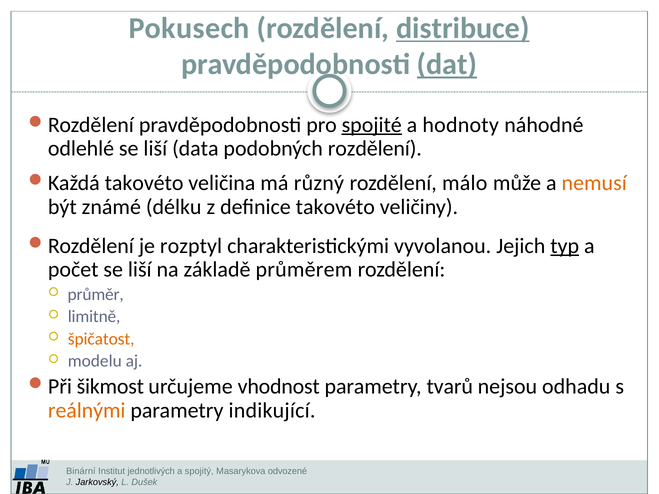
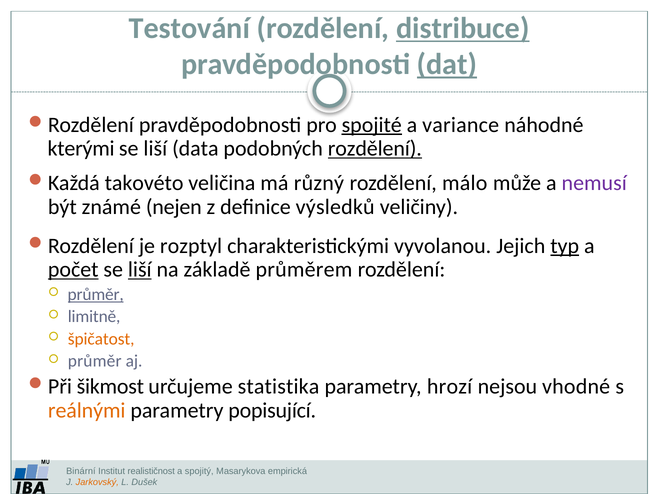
Pokusech: Pokusech -> Testování
hodnoty: hodnoty -> variance
odlehlé: odlehlé -> kterými
rozdělení at (375, 149) underline: none -> present
nemusí colour: orange -> purple
délku: délku -> nejen
definice takovéto: takovéto -> výsledků
počet underline: none -> present
liší at (140, 270) underline: none -> present
průměr at (96, 294) underline: none -> present
modelu at (95, 361): modelu -> průměr
vhodnost: vhodnost -> statistika
tvarů: tvarů -> hrozí
odhadu: odhadu -> vhodné
indikující: indikující -> popisující
jednotlivých: jednotlivých -> realističnost
odvozené: odvozené -> empirická
Jarkovský colour: black -> orange
